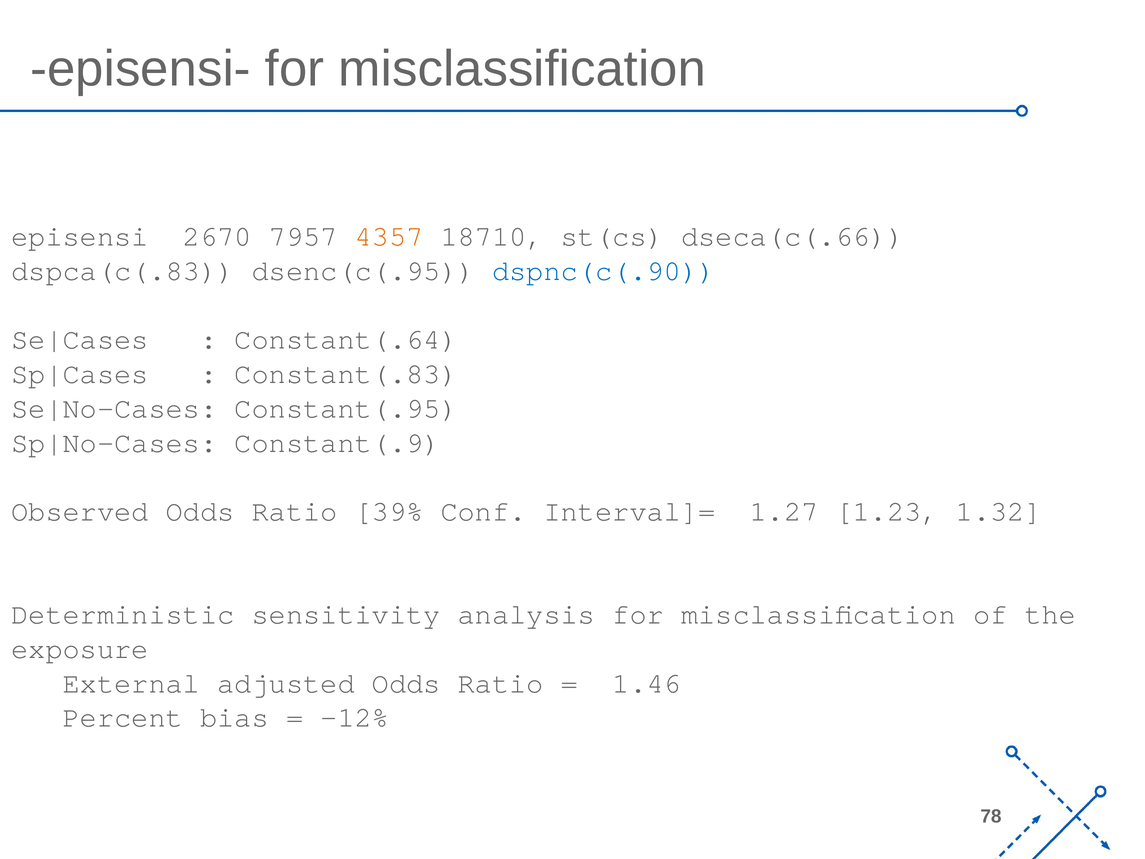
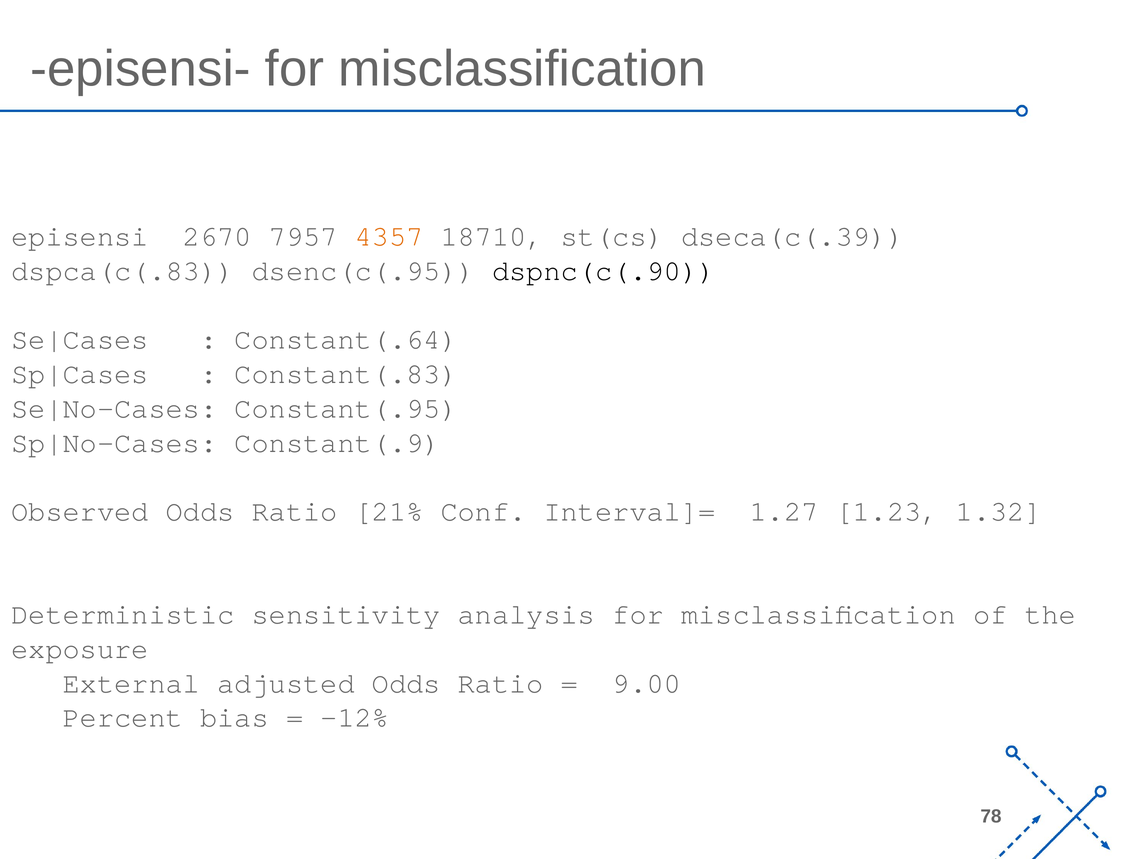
dseca(c(.66: dseca(c(.66 -> dseca(c(.39
dspnc(c(.90 colour: blue -> black
39%: 39% -> 21%
1.46: 1.46 -> 9.00
